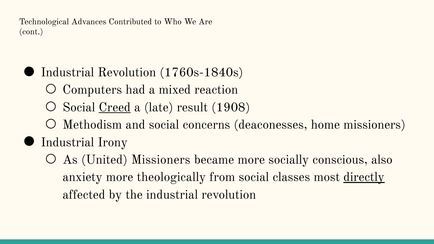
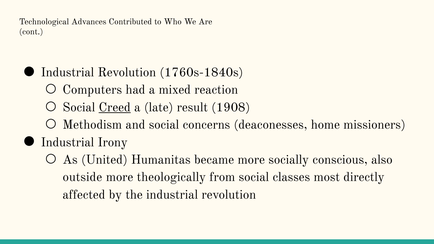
United Missioners: Missioners -> Humanitas
anxiety: anxiety -> outside
directly underline: present -> none
